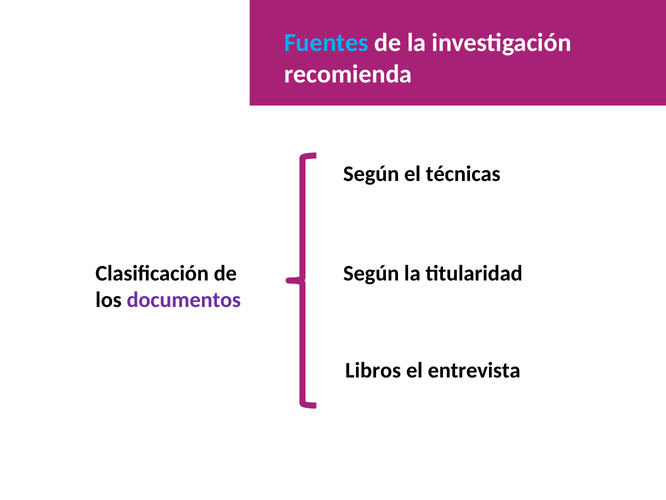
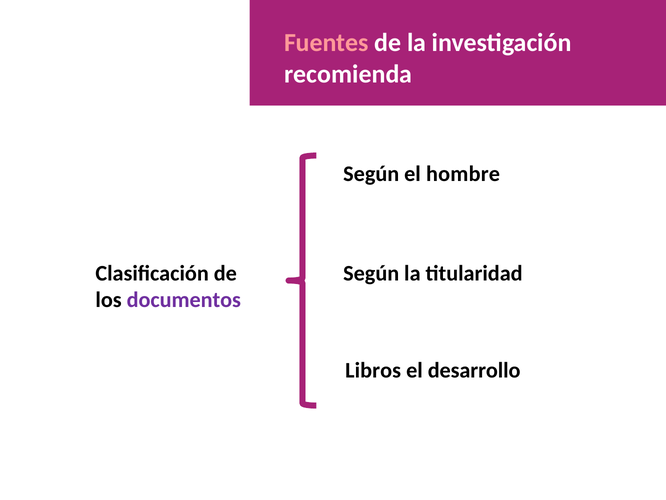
Fuentes colour: light blue -> pink
técnicas: técnicas -> hombre
entrevista: entrevista -> desarrollo
